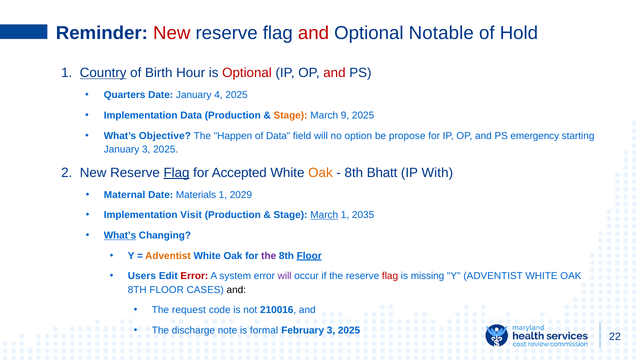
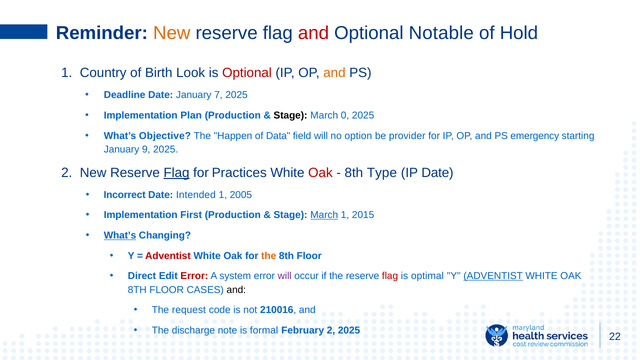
New at (172, 33) colour: red -> orange
Country underline: present -> none
Hour: Hour -> Look
and at (334, 73) colour: red -> orange
Quarters: Quarters -> Deadline
4: 4 -> 7
Implementation Data: Data -> Plan
Stage at (291, 116) colour: orange -> black
9: 9 -> 0
propose: propose -> provider
January 3: 3 -> 9
Accepted: Accepted -> Practices
Oak at (320, 173) colour: orange -> red
Bhatt: Bhatt -> Type
IP With: With -> Date
Maternal: Maternal -> Incorrect
Materials: Materials -> Intended
2029: 2029 -> 2005
Visit: Visit -> First
2035: 2035 -> 2015
Adventist at (168, 256) colour: orange -> red
the at (269, 256) colour: purple -> orange
Floor at (309, 256) underline: present -> none
Users: Users -> Direct
missing: missing -> optimal
ADVENTIST at (493, 276) underline: none -> present
February 3: 3 -> 2
